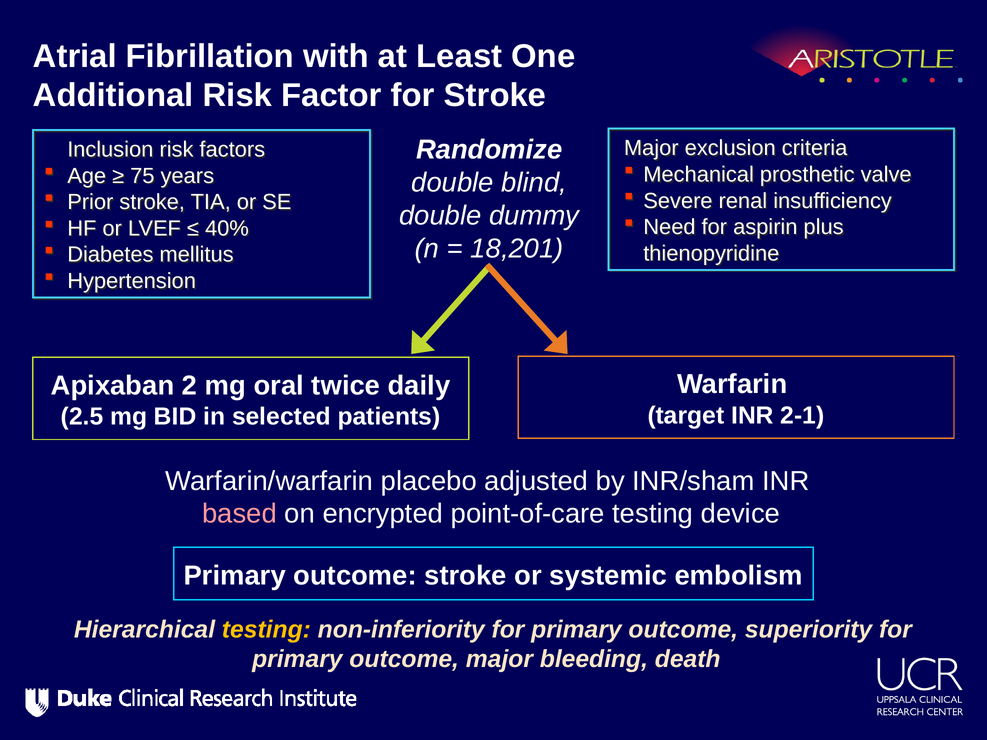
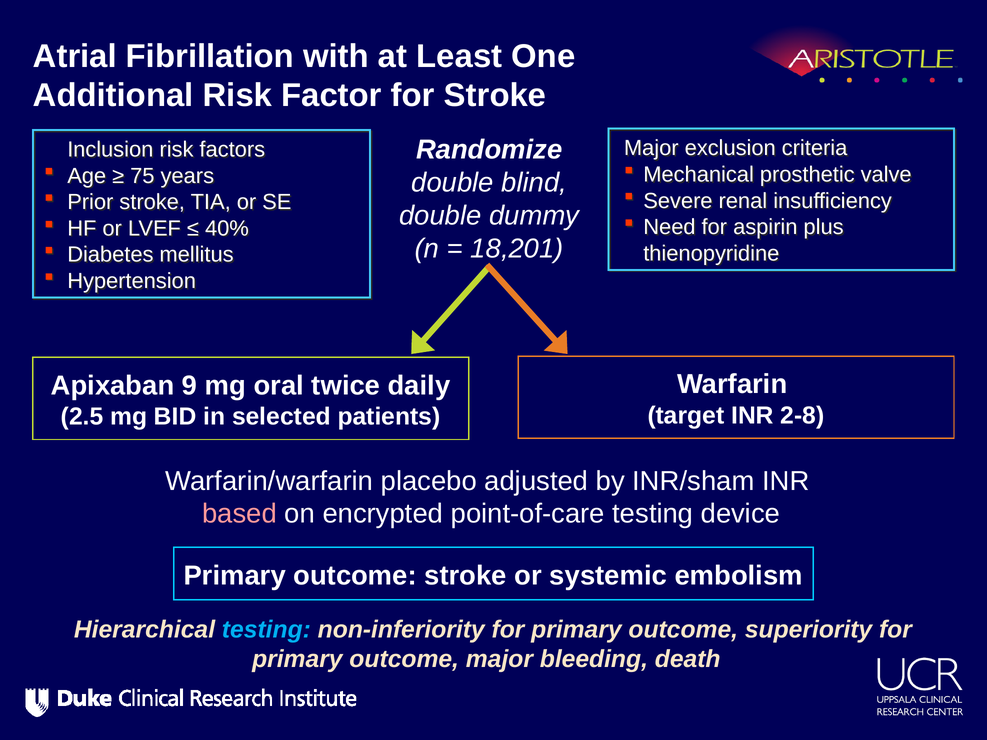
2: 2 -> 9
2-1: 2-1 -> 2-8
testing at (266, 630) colour: yellow -> light blue
